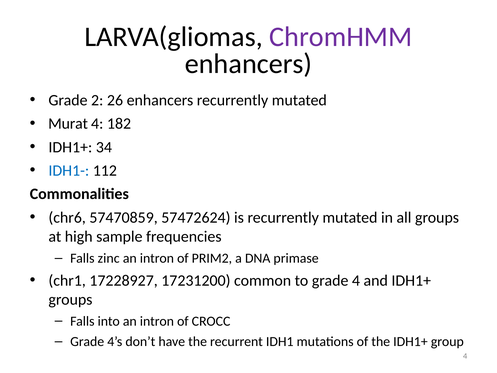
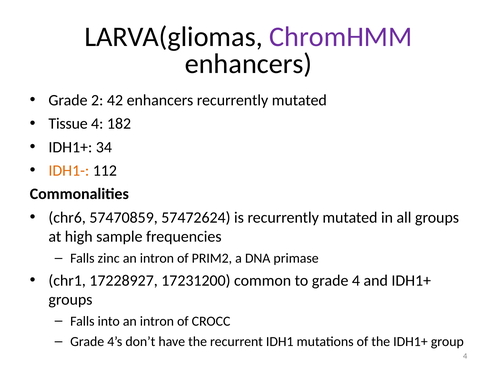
26: 26 -> 42
Murat: Murat -> Tissue
IDH1- colour: blue -> orange
